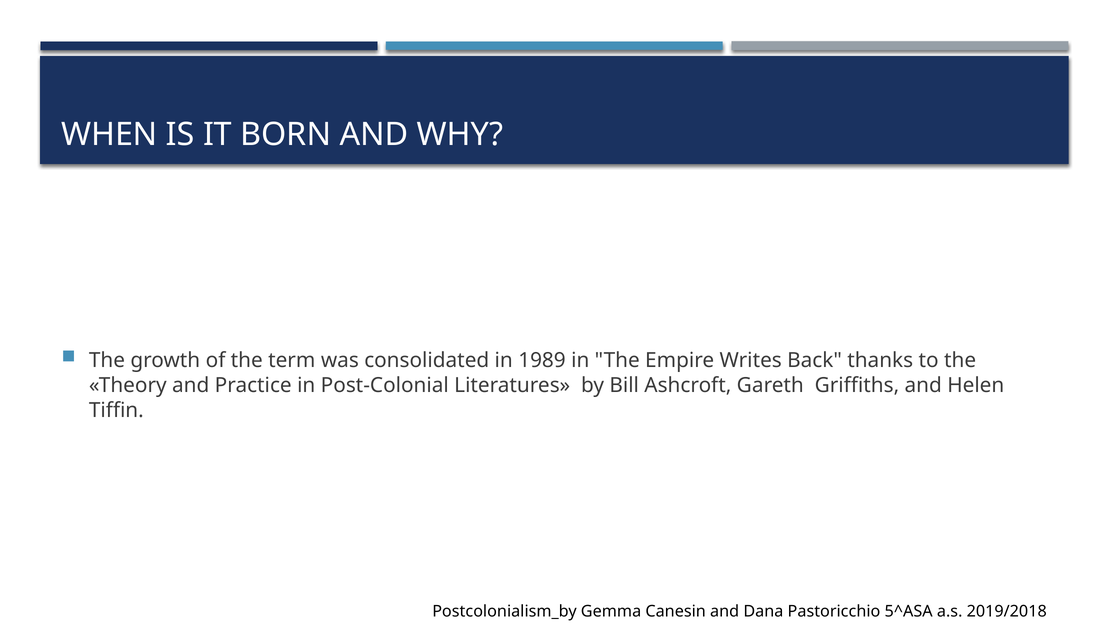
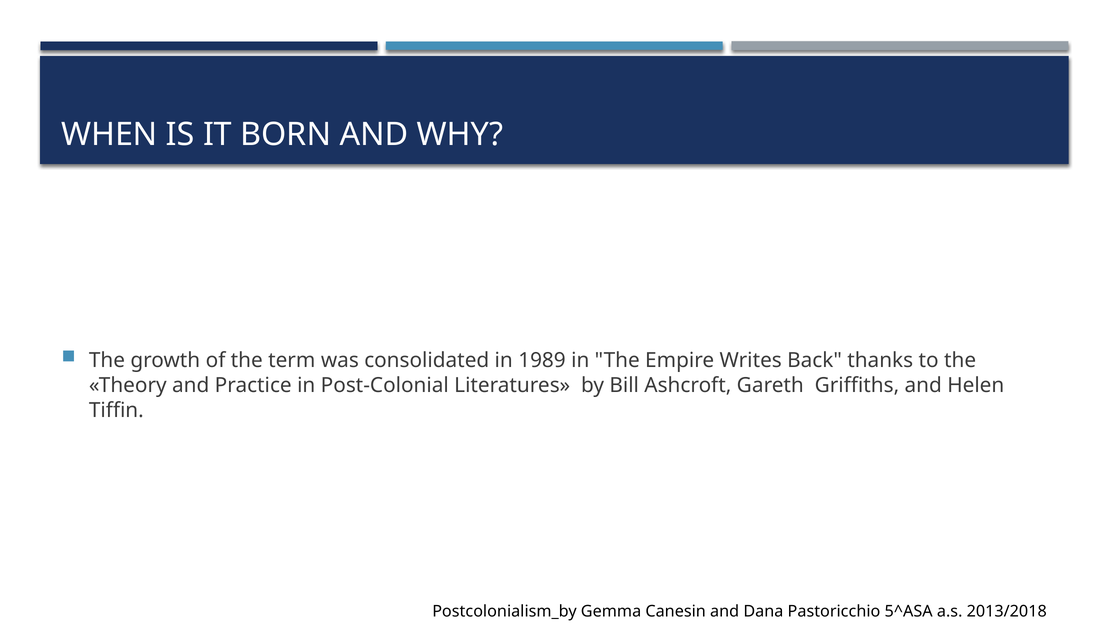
2019/2018: 2019/2018 -> 2013/2018
